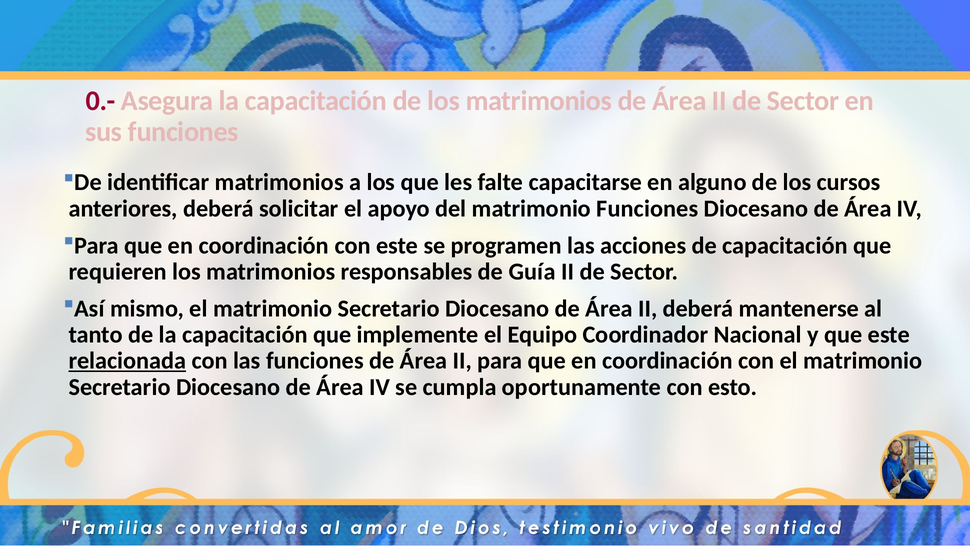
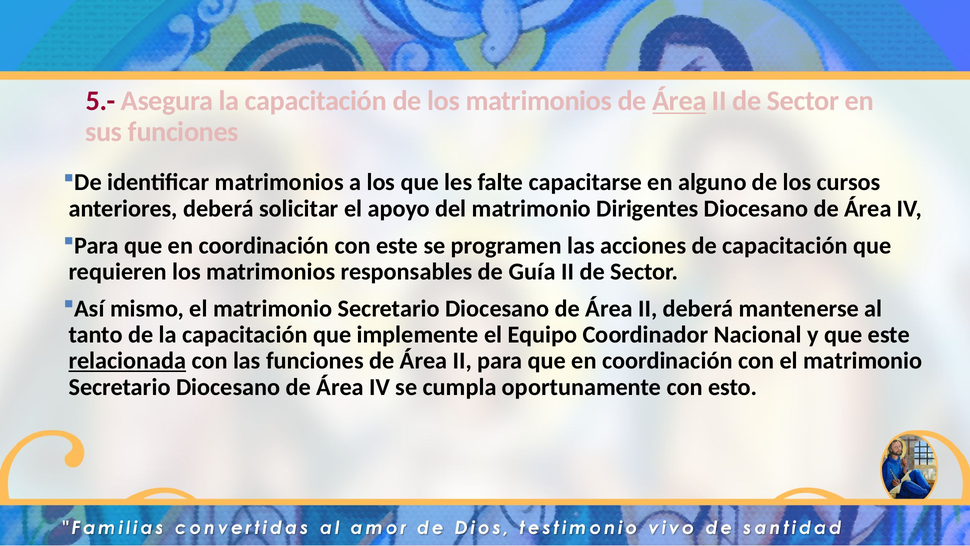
0.-: 0.- -> 5.-
Área at (679, 101) underline: none -> present
matrimonio Funciones: Funciones -> Dirigentes
